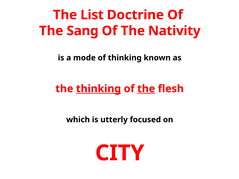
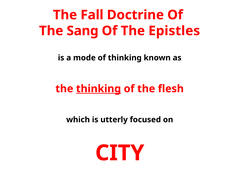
List: List -> Fall
Nativity: Nativity -> Epistles
the at (146, 89) underline: present -> none
